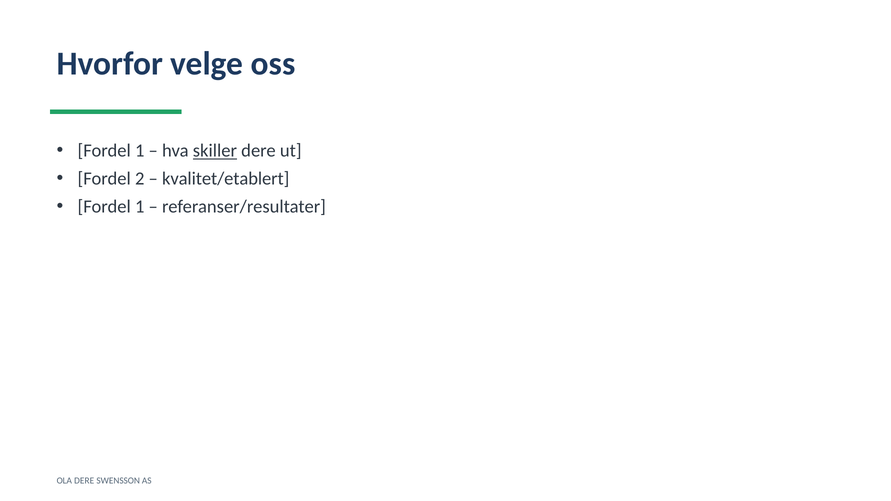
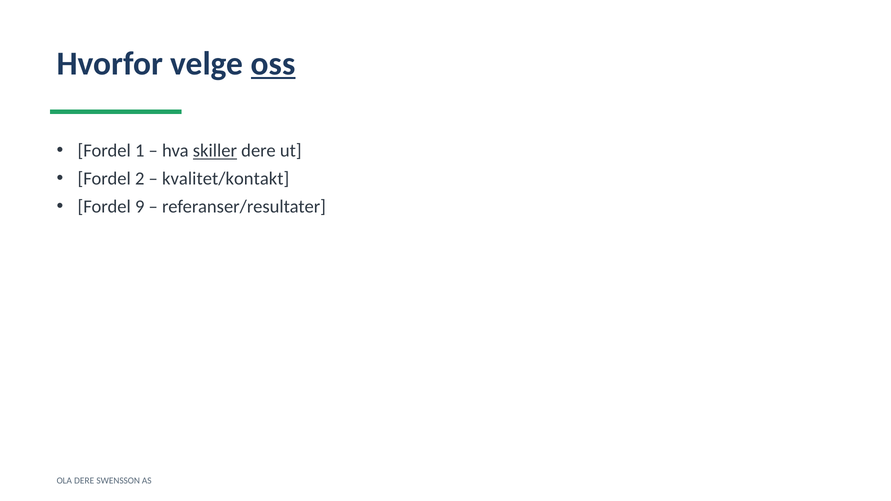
oss underline: none -> present
kvalitet/etablert: kvalitet/etablert -> kvalitet/kontakt
1 at (140, 207): 1 -> 9
